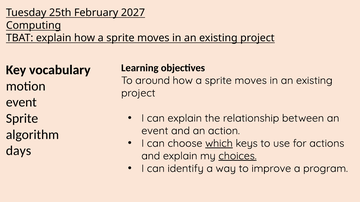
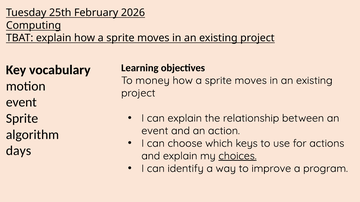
2027: 2027 -> 2026
around: around -> money
which underline: present -> none
